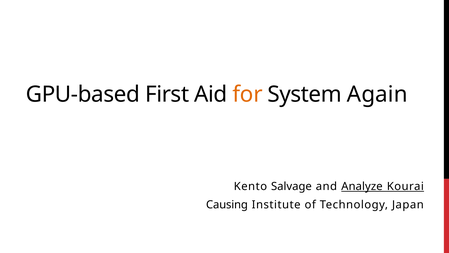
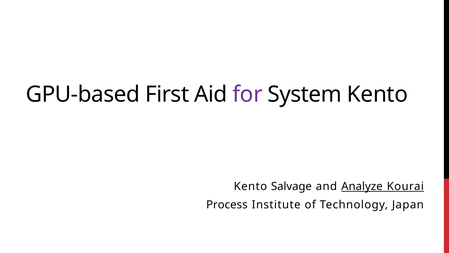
for colour: orange -> purple
System Again: Again -> Kento
Causing: Causing -> Process
